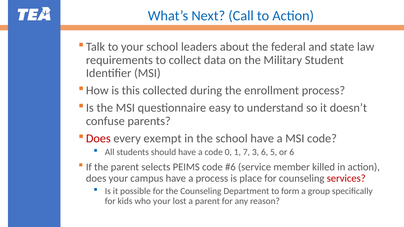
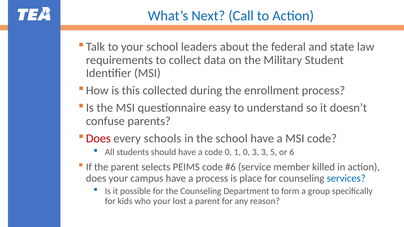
exempt: exempt -> schools
1 7: 7 -> 0
3 6: 6 -> 3
services colour: red -> blue
